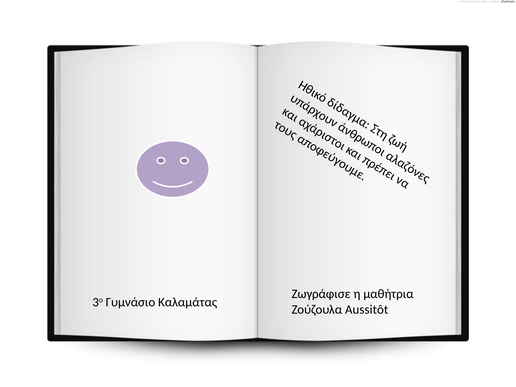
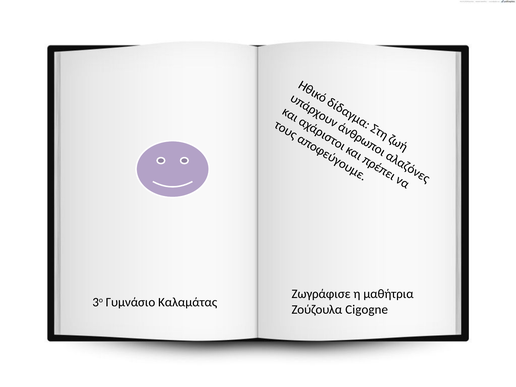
Aussitôt: Aussitôt -> Cigogne
